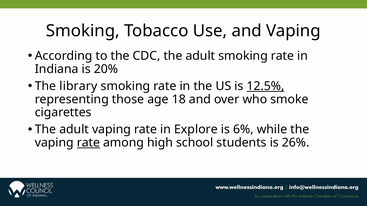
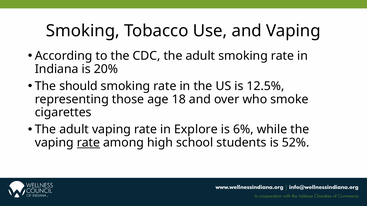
library: library -> should
12.5% underline: present -> none
26%: 26% -> 52%
